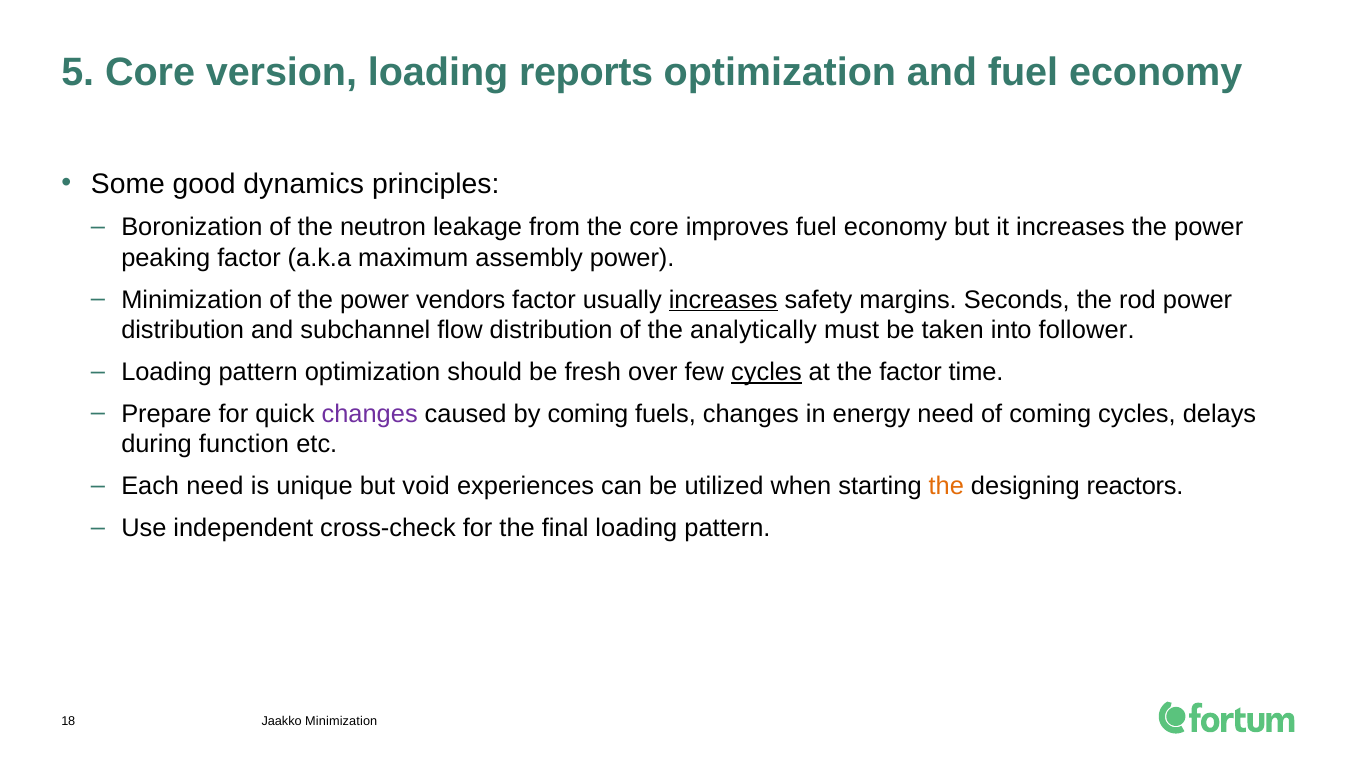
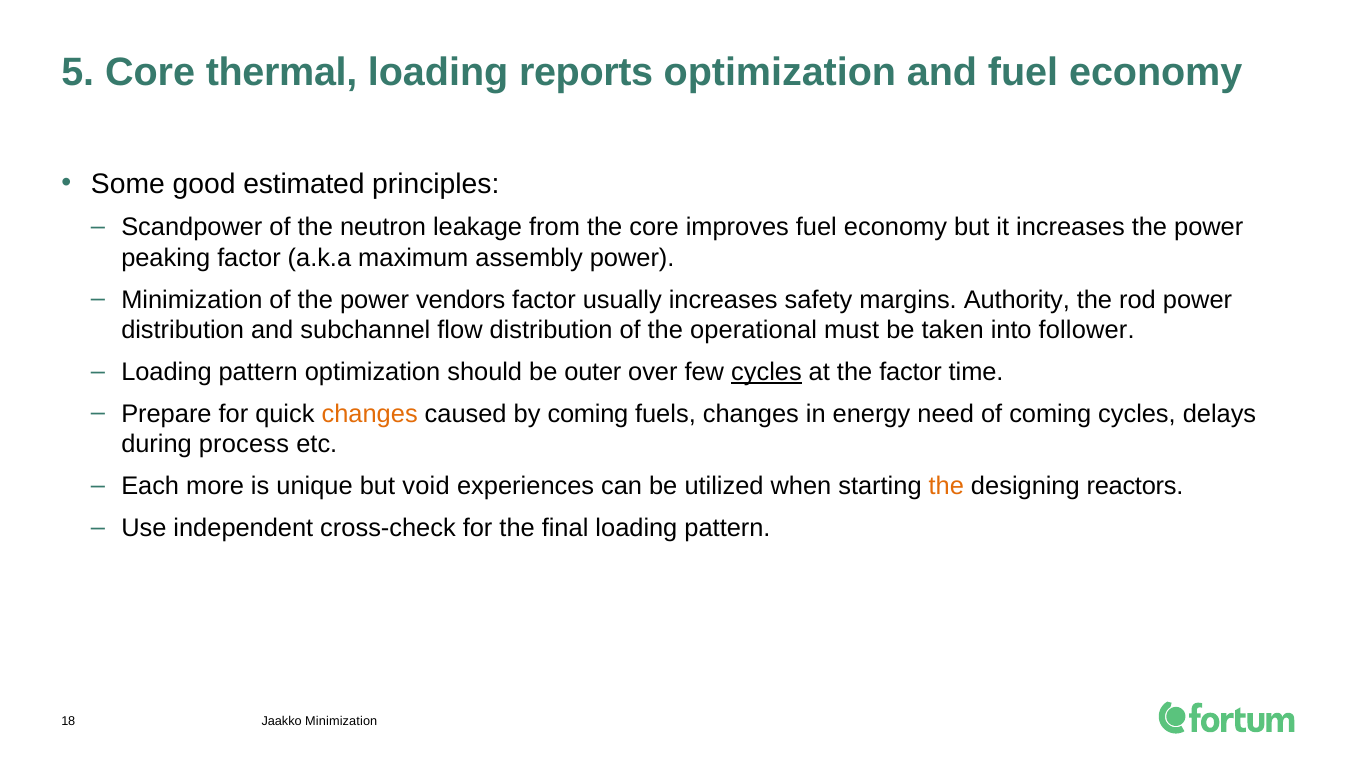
version: version -> thermal
dynamics: dynamics -> estimated
Boronization: Boronization -> Scandpower
increases at (723, 300) underline: present -> none
Seconds: Seconds -> Authority
analytically: analytically -> operational
fresh: fresh -> outer
changes at (370, 414) colour: purple -> orange
function: function -> process
Each need: need -> more
